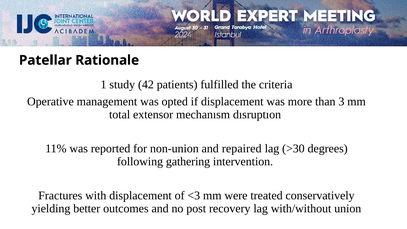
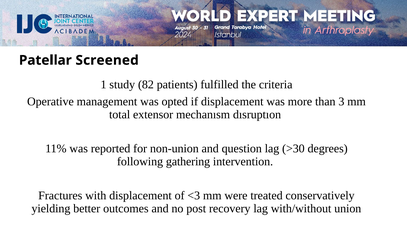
Rationale: Rationale -> Screened
42: 42 -> 82
repaired: repaired -> question
